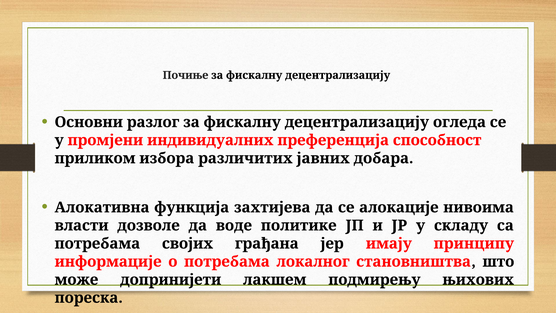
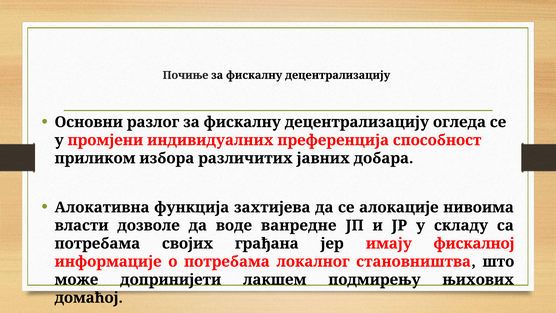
политике: политике -> ванредне
принципу: принципу -> фискалној
пореска: пореска -> домаћој
